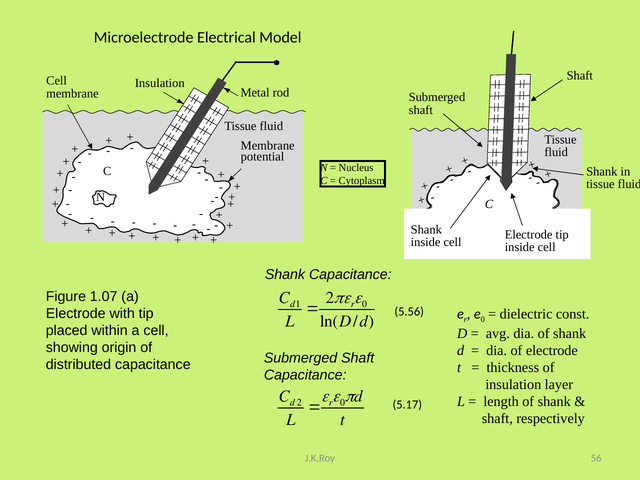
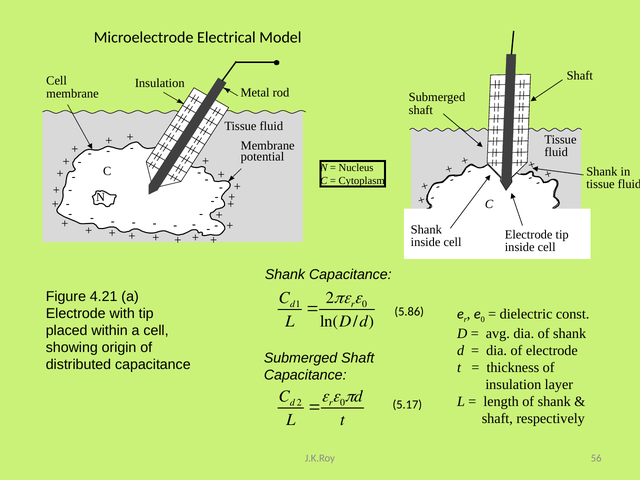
1.07: 1.07 -> 4.21
5.56: 5.56 -> 5.86
